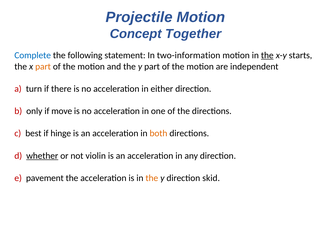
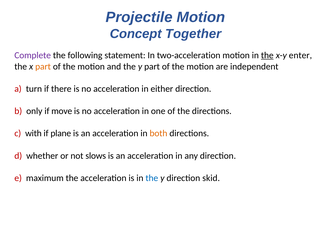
Complete colour: blue -> purple
two-information: two-information -> two-acceleration
starts: starts -> enter
best: best -> with
hinge: hinge -> plane
whether underline: present -> none
violin: violin -> slows
pavement: pavement -> maximum
the at (152, 178) colour: orange -> blue
